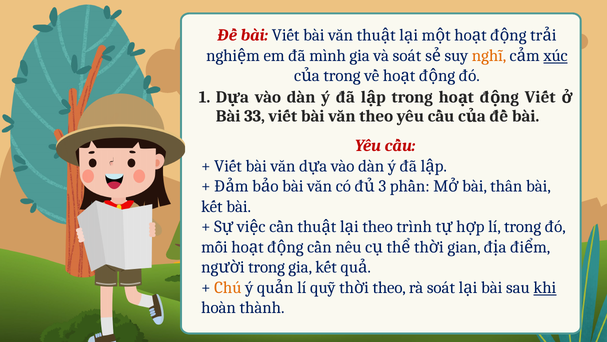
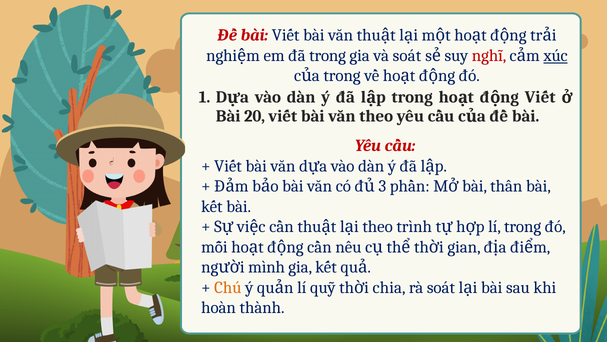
đã mình: mình -> trong
nghĩ colour: orange -> red
33: 33 -> 20
trong at (267, 267): trong -> mình
theo at (389, 287): theo -> chia
khi underline: present -> none
